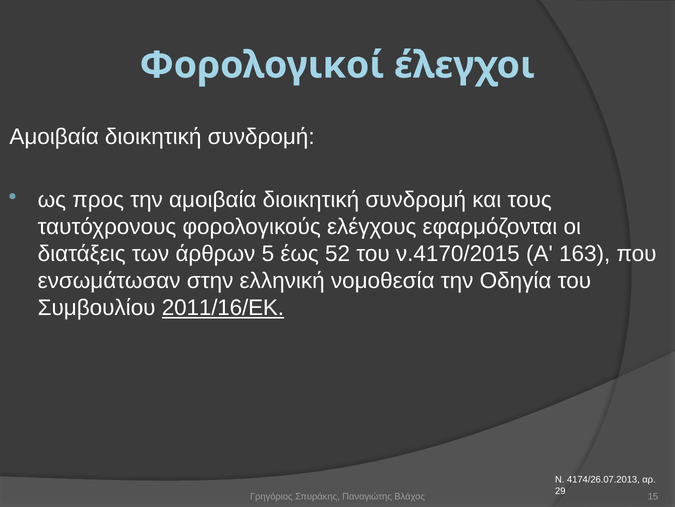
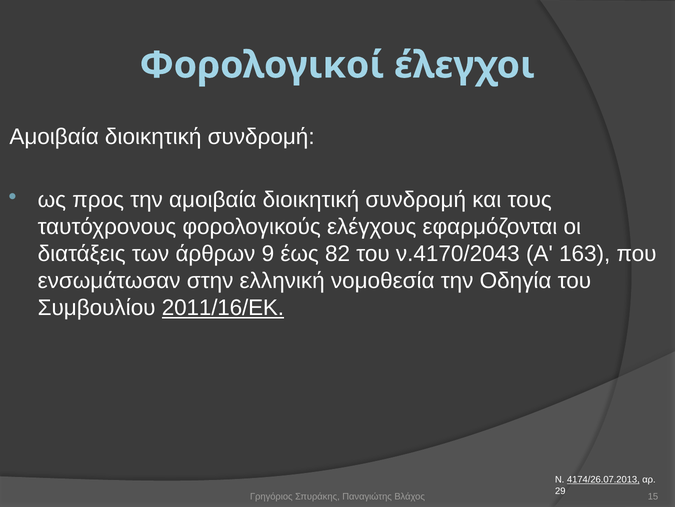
5: 5 -> 9
52: 52 -> 82
ν.4170/2015: ν.4170/2015 -> ν.4170/2043
4174/26.07.2013 underline: none -> present
